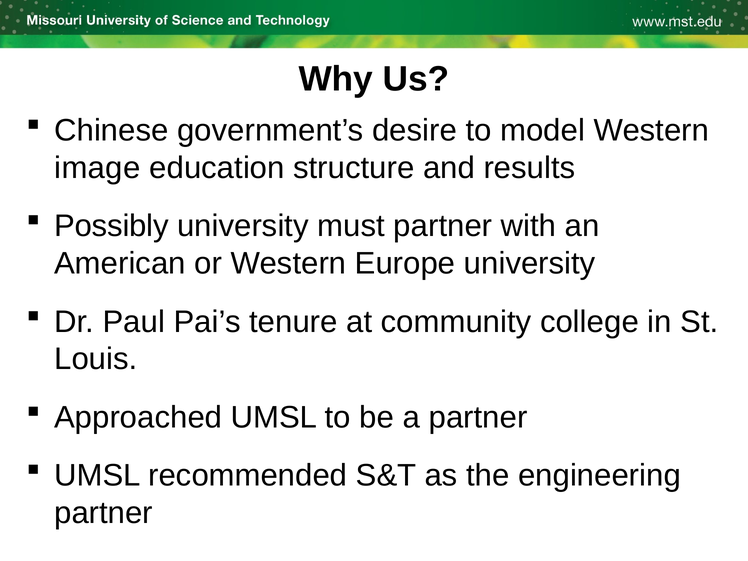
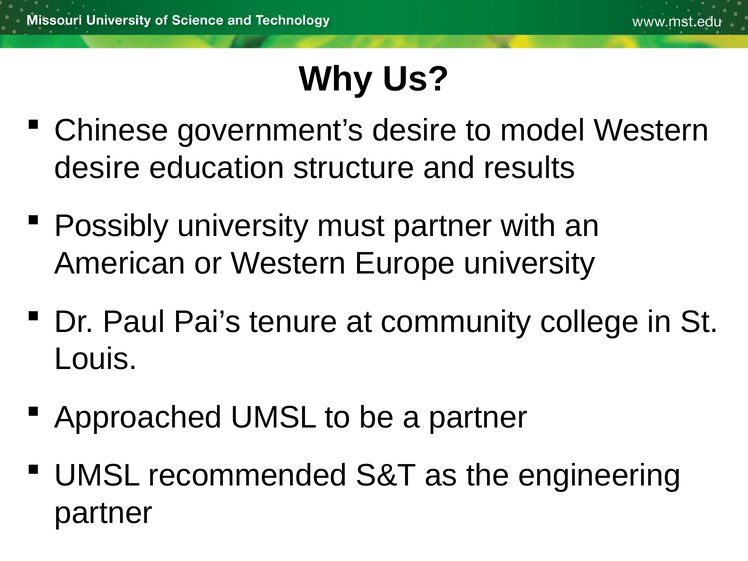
image at (97, 168): image -> desire
